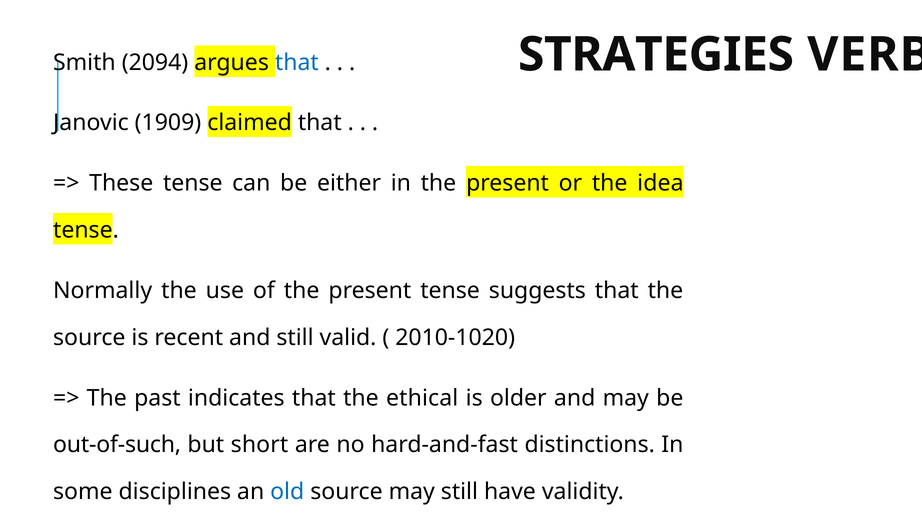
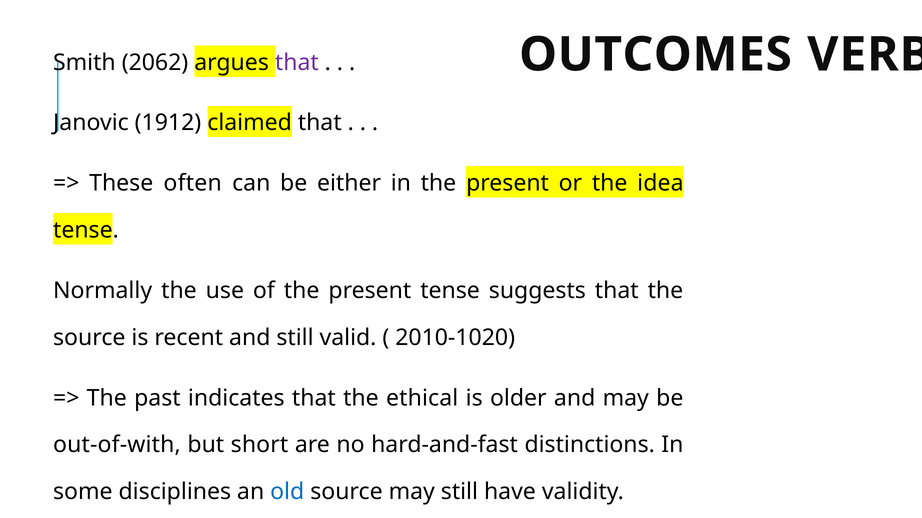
STRATEGIES: STRATEGIES -> OUTCOMES
2094: 2094 -> 2062
that at (297, 63) colour: blue -> purple
1909: 1909 -> 1912
These tense: tense -> often
out-of-such: out-of-such -> out-of-with
